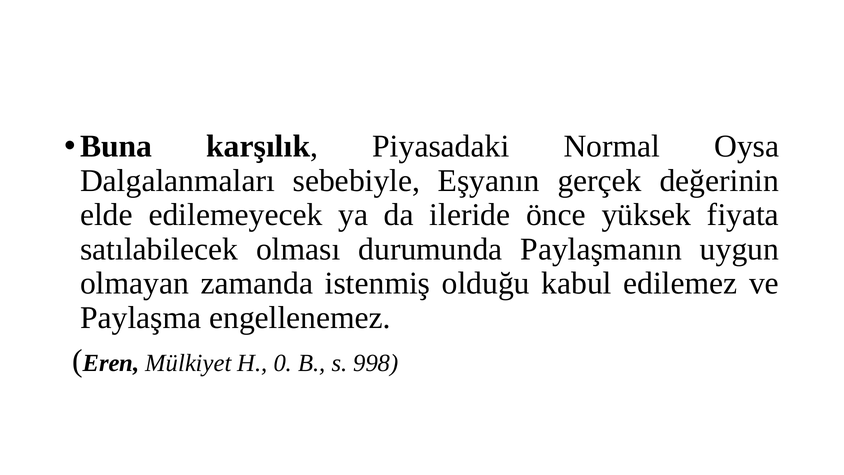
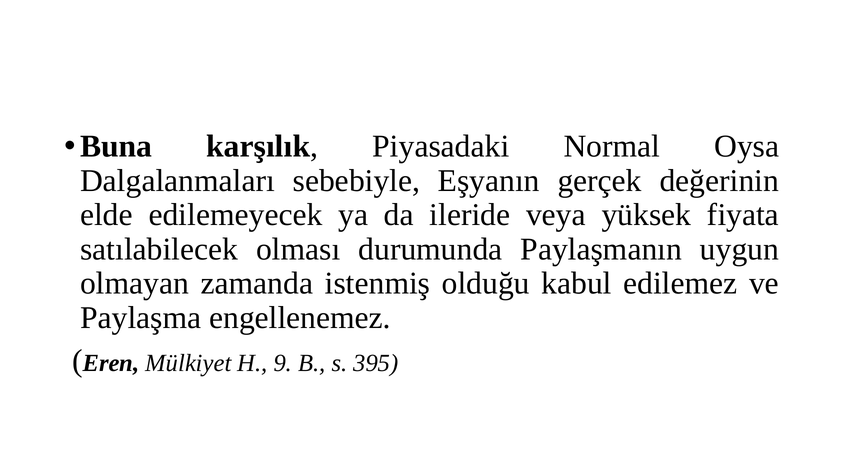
önce: önce -> veya
0: 0 -> 9
998: 998 -> 395
